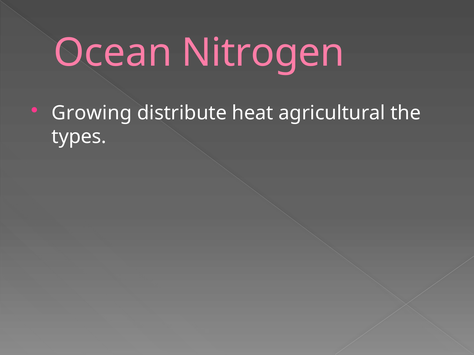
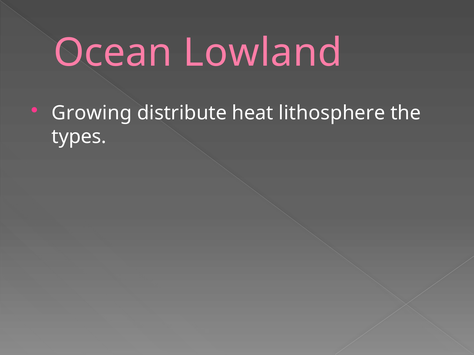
Nitrogen: Nitrogen -> Lowland
agricultural: agricultural -> lithosphere
